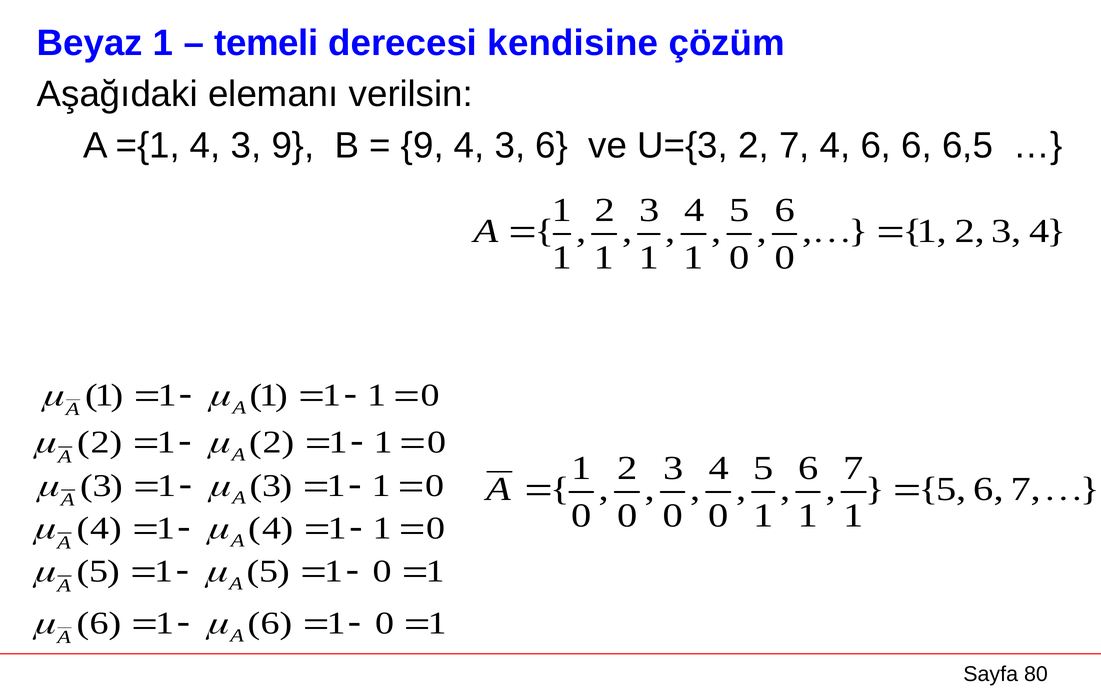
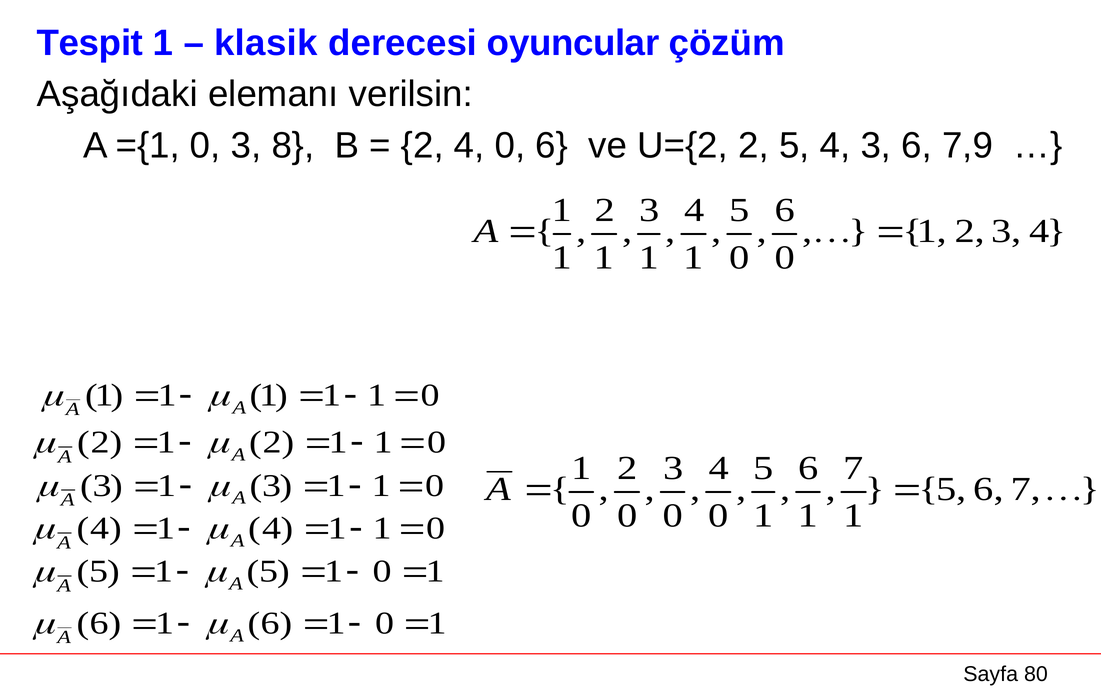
Beyaz: Beyaz -> Tespit
temeli: temeli -> klasik
kendisine: kendisine -> oyuncular
={1 4: 4 -> 0
3 9: 9 -> 8
9 at (422, 146): 9 -> 2
3 at (510, 146): 3 -> 0
U={3: U={3 -> U={2
2 7: 7 -> 5
6 at (876, 146): 6 -> 3
6,5: 6,5 -> 7,9
